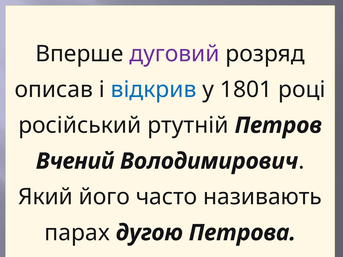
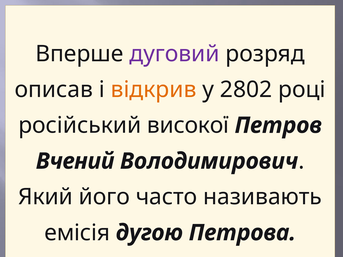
відкрив colour: blue -> orange
1801: 1801 -> 2802
ртутній: ртутній -> високої
парах: парах -> емісія
